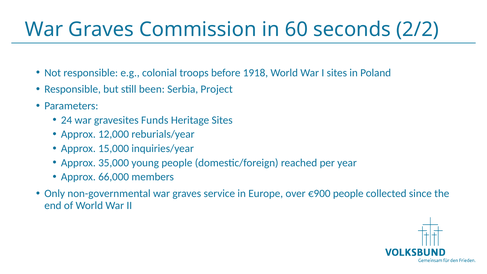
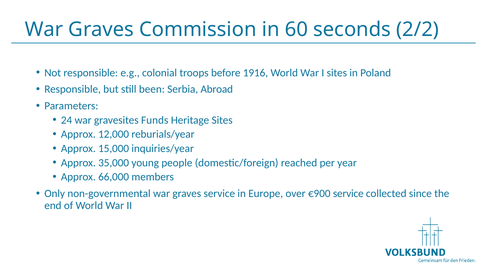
1918: 1918 -> 1916
Project: Project -> Abroad
€900 people: people -> service
